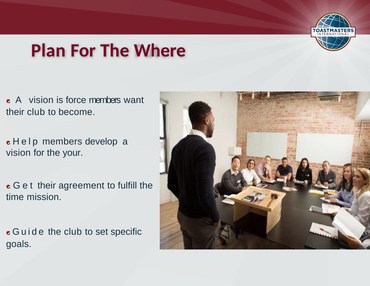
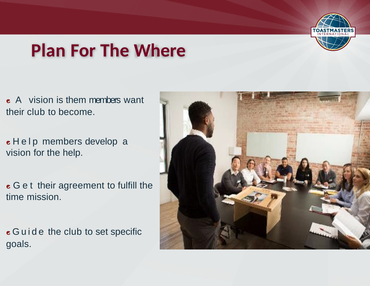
force: force -> them
the your: your -> help
